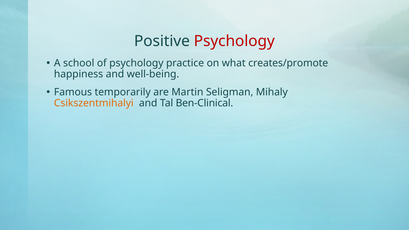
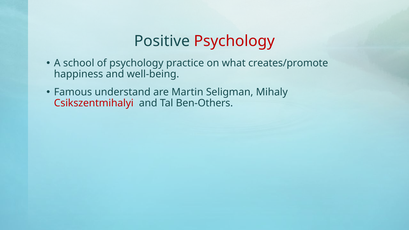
temporarily: temporarily -> understand
Csikszentmihalyi colour: orange -> red
Ben-Clinical: Ben-Clinical -> Ben-Others
